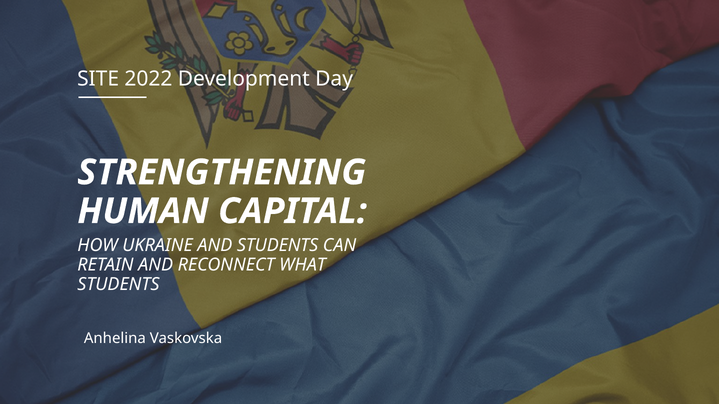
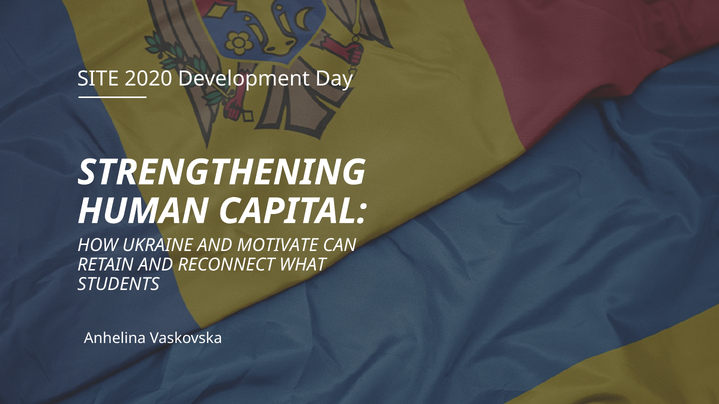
2022: 2022 -> 2020
AND STUDENTS: STUDENTS -> MOTIVATE
